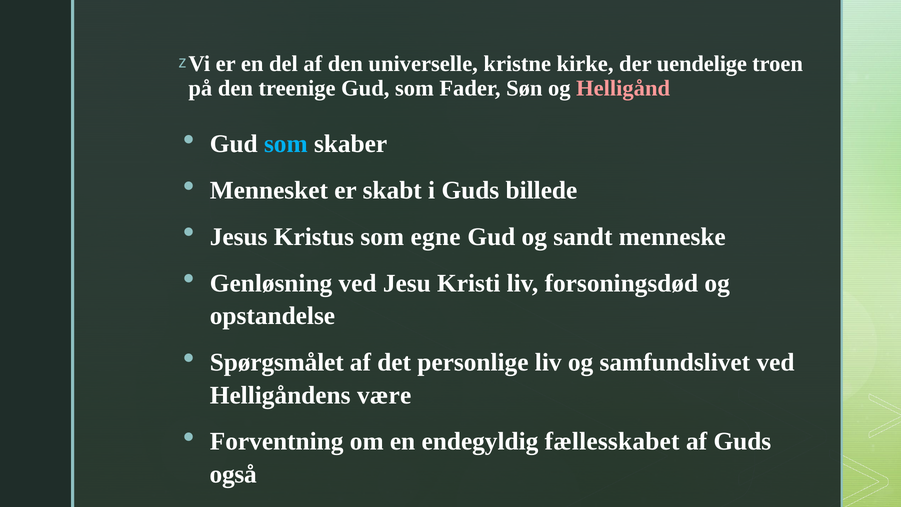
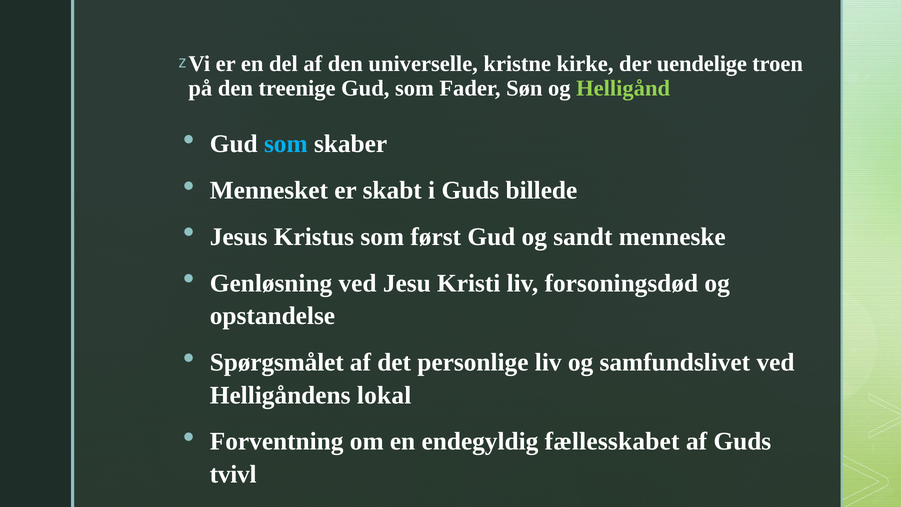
Helligånd colour: pink -> light green
egne: egne -> først
være: være -> lokal
også: også -> tvivl
